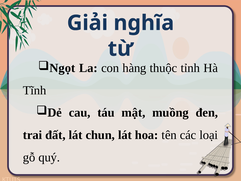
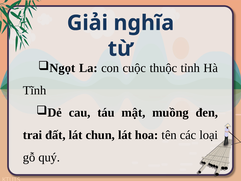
hàng: hàng -> cuộc
